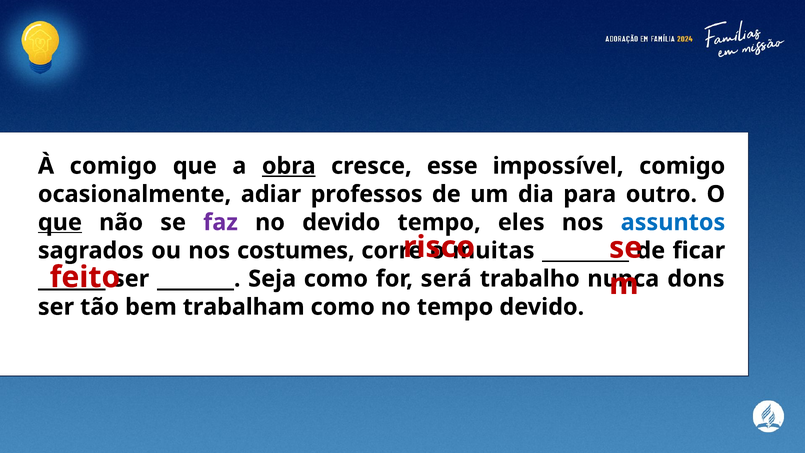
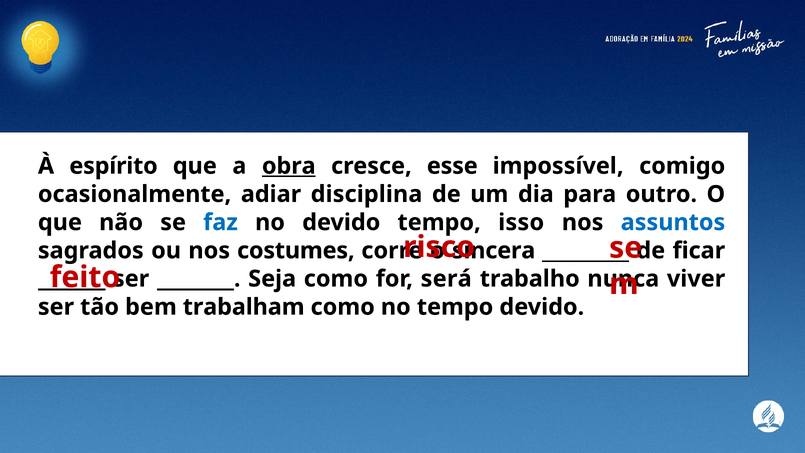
À comigo: comigo -> espírito
professos: professos -> disciplina
que at (60, 222) underline: present -> none
faz colour: purple -> blue
eles: eles -> isso
muitas: muitas -> sincera
dons: dons -> viver
